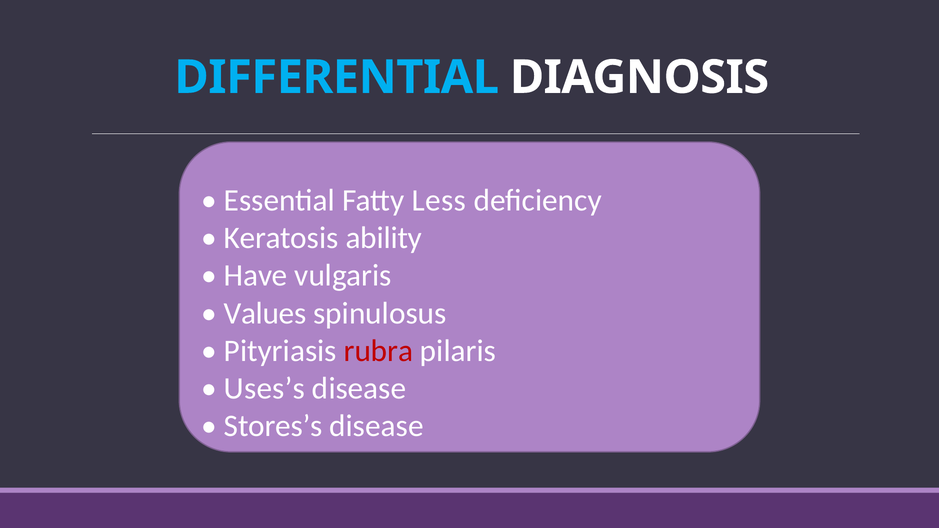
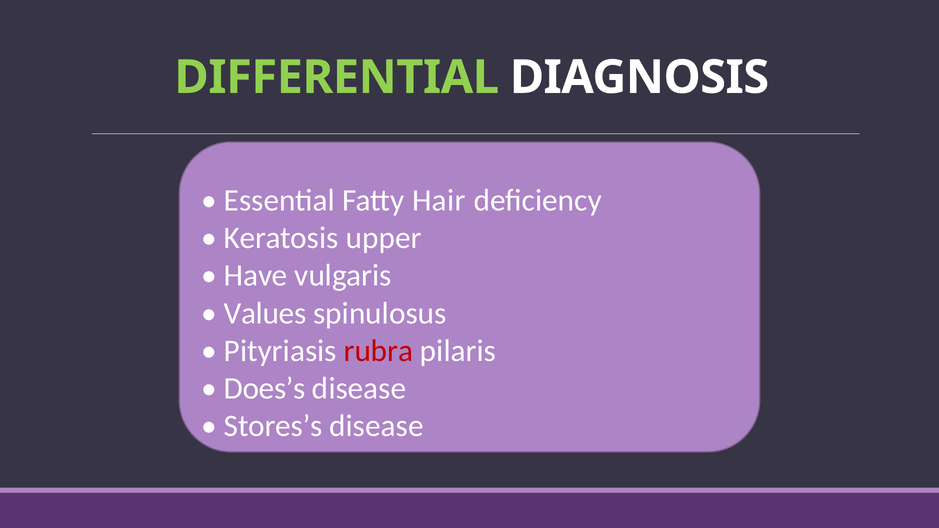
DIFFERENTIAL colour: light blue -> light green
Less: Less -> Hair
ability: ability -> upper
Uses’s: Uses’s -> Does’s
